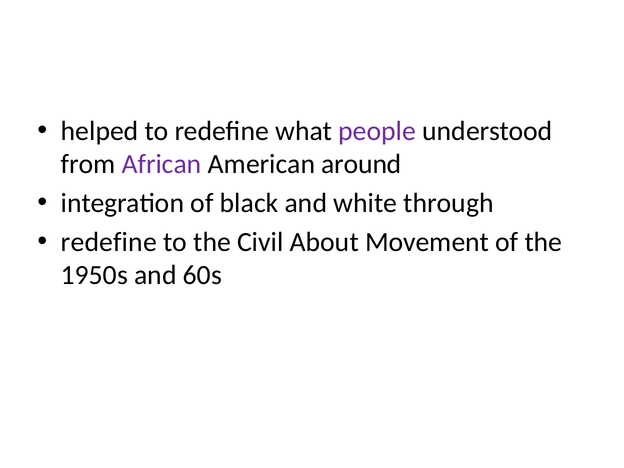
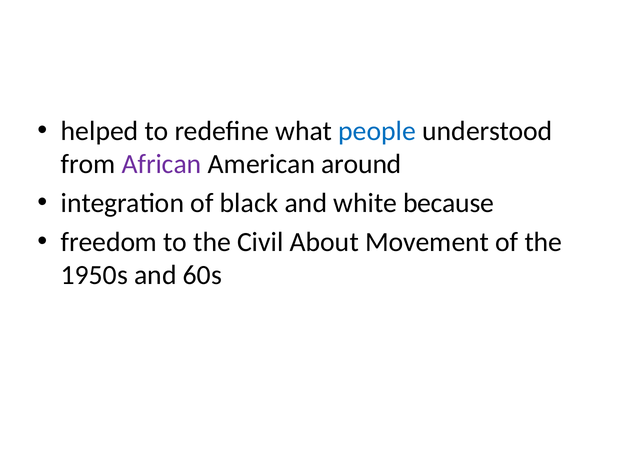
people colour: purple -> blue
through: through -> because
redefine at (109, 242): redefine -> freedom
